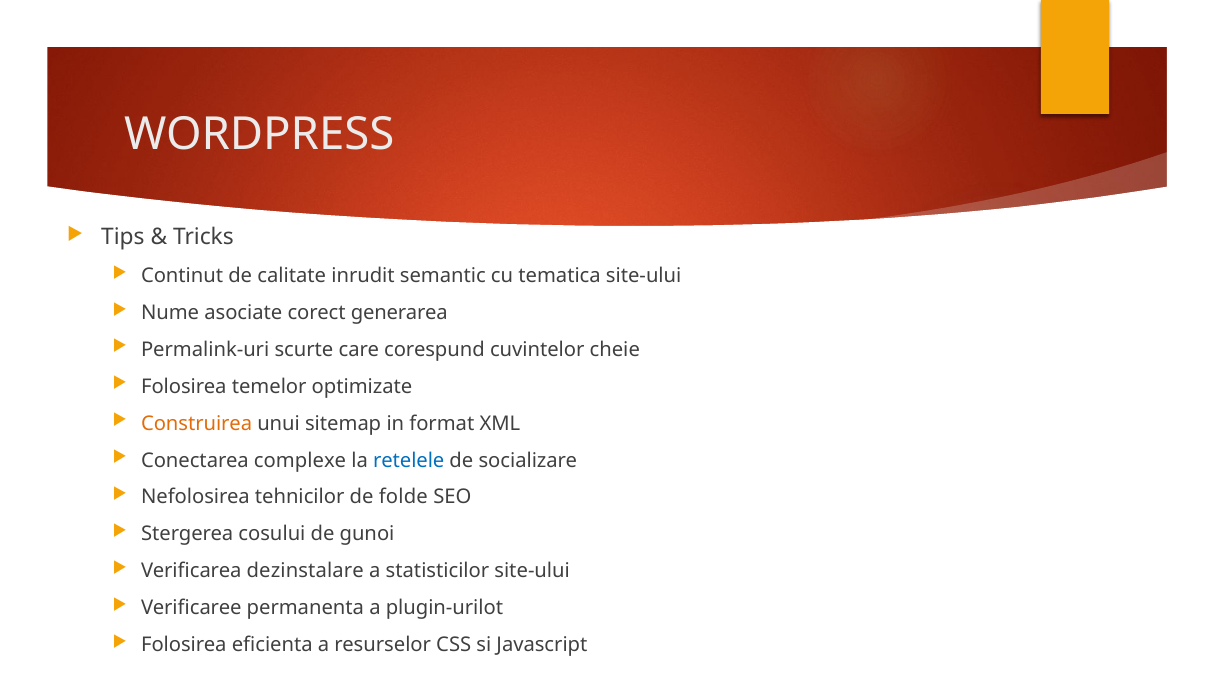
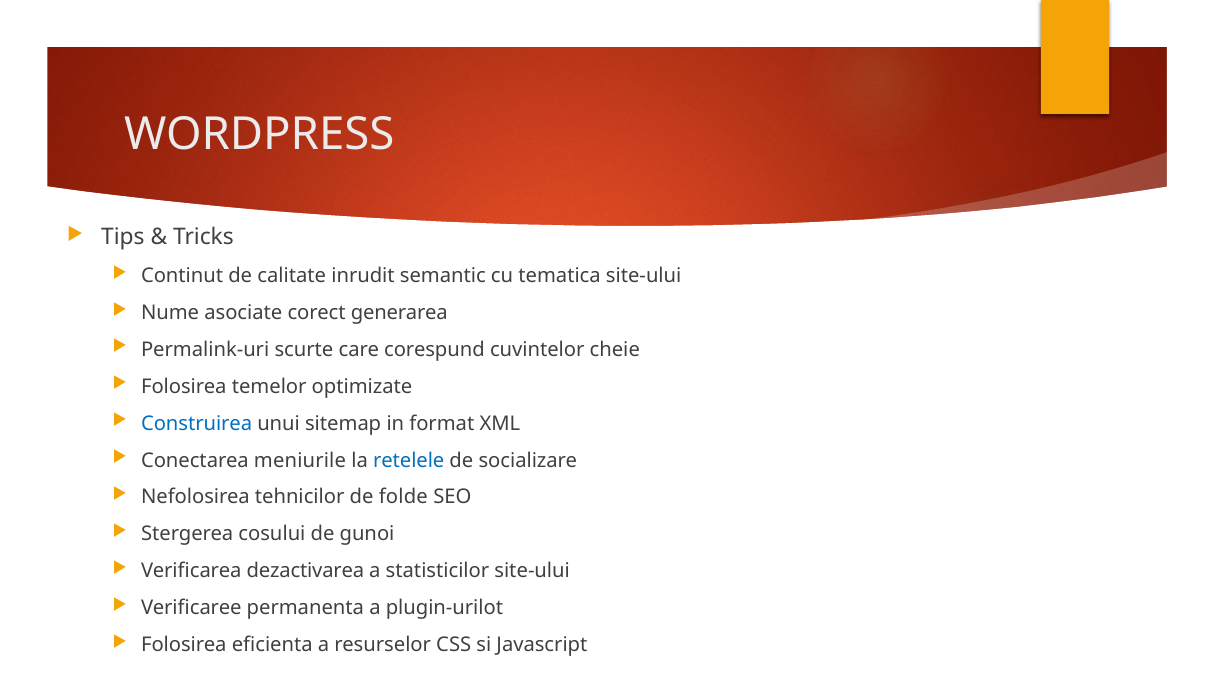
Construirea colour: orange -> blue
complexe: complexe -> meniurile
dezinstalare: dezinstalare -> dezactivarea
